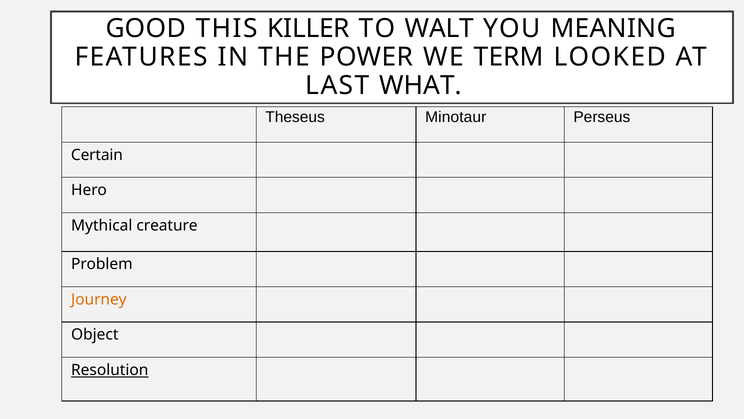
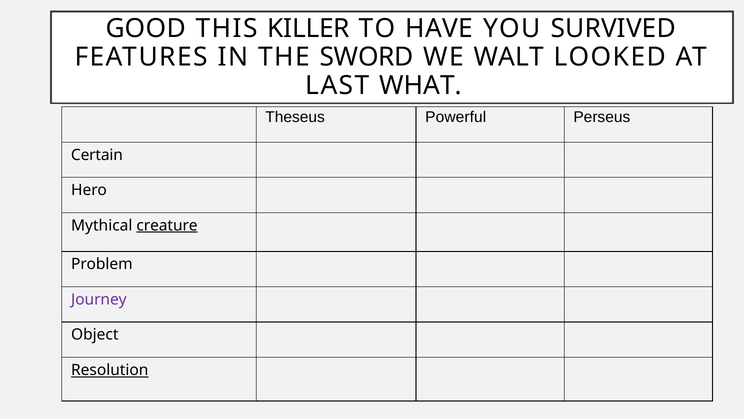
WALT: WALT -> HAVE
MEANING: MEANING -> SURVIVED
POWER: POWER -> SWORD
TERM: TERM -> WALT
Minotaur: Minotaur -> Powerful
creature underline: none -> present
Journey colour: orange -> purple
